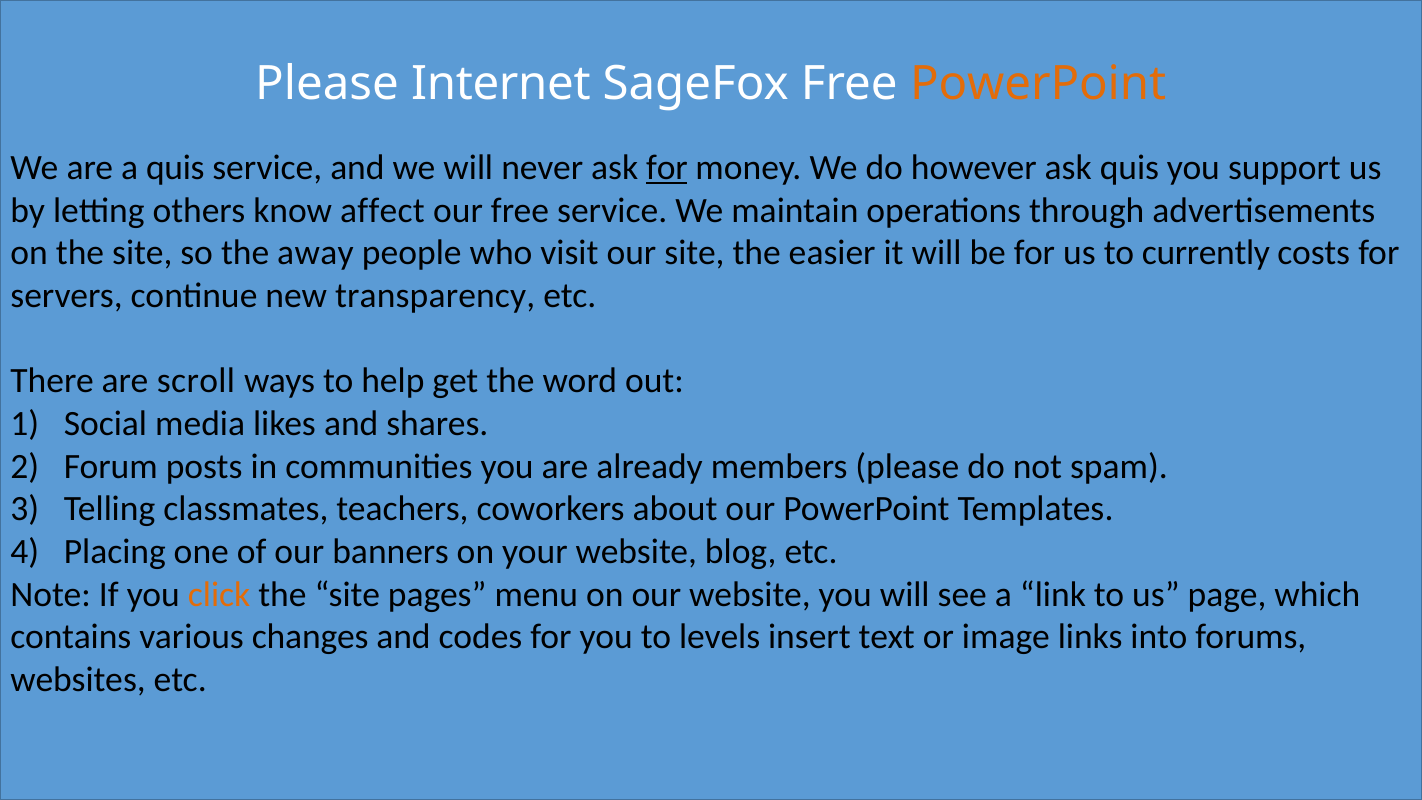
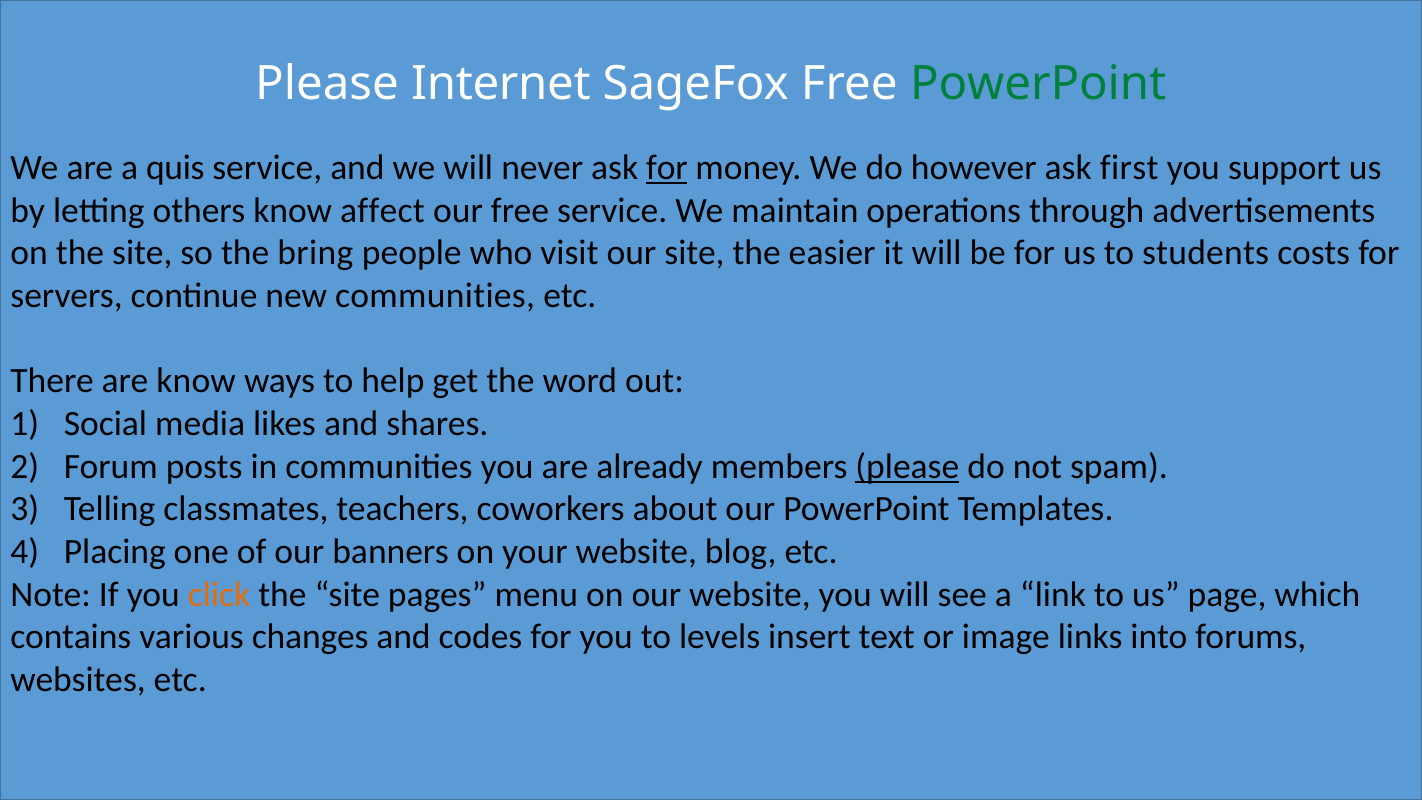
PowerPoint at (1038, 84) colour: orange -> green
ask quis: quis -> first
away: away -> bring
currently: currently -> students
new transparency: transparency -> communities
are scroll: scroll -> know
please at (907, 466) underline: none -> present
